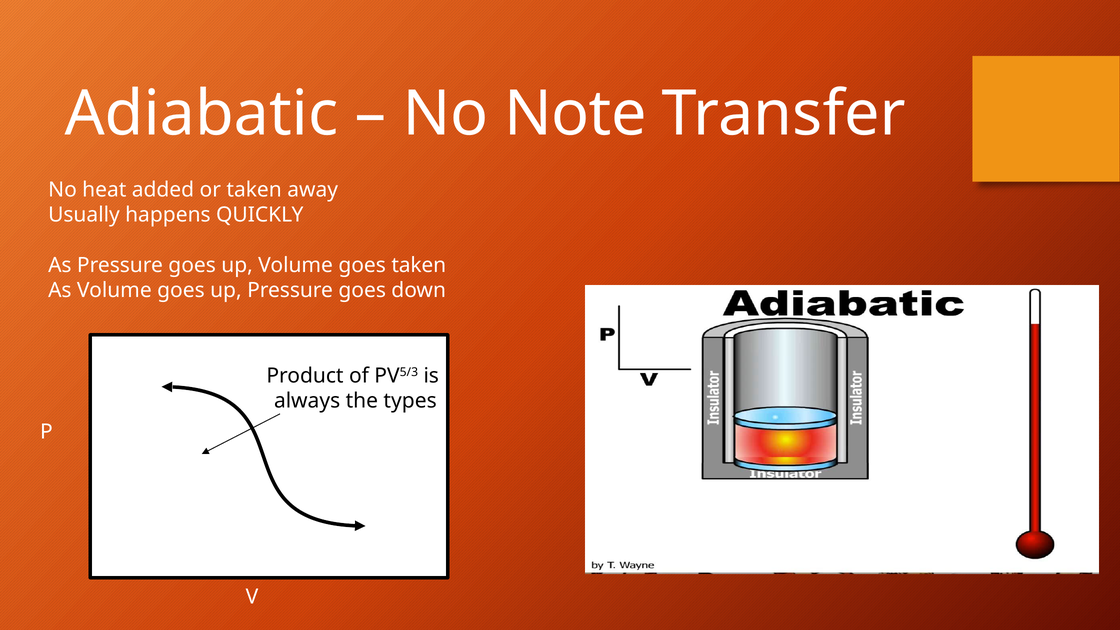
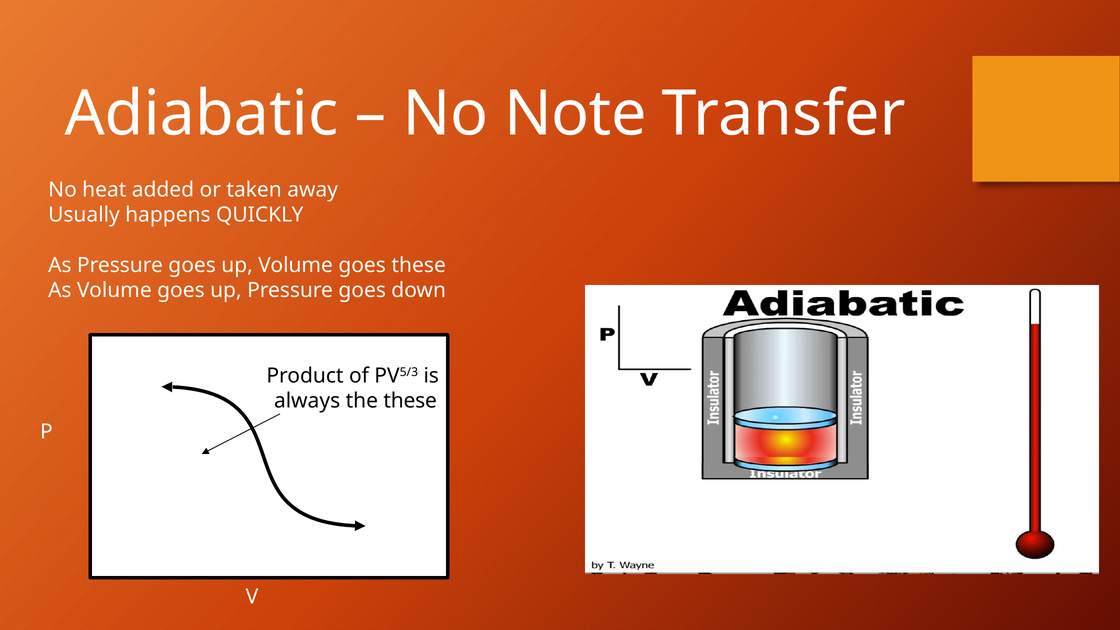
goes taken: taken -> these
types at (410, 401): types -> these
